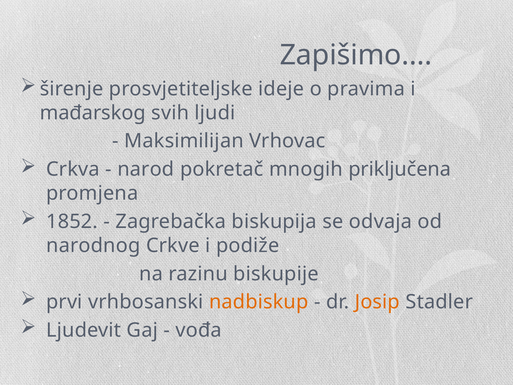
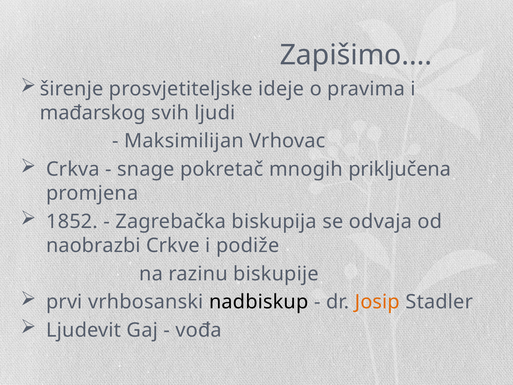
narod: narod -> snage
narodnog: narodnog -> naobrazbi
nadbiskup colour: orange -> black
